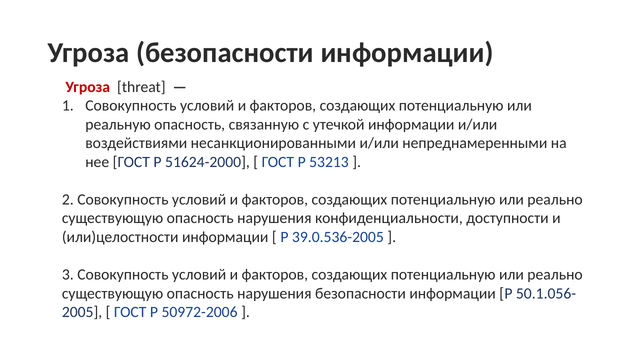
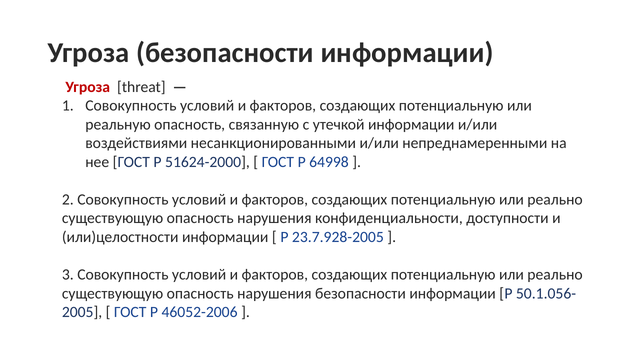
53213: 53213 -> 64998
39.0.536-2005: 39.0.536-2005 -> 23.7.928-2005
50972-2006: 50972-2006 -> 46052-2006
